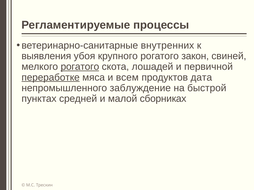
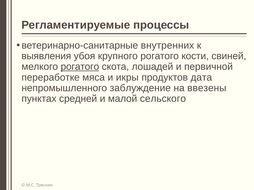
закон: закон -> кости
переработке underline: present -> none
всем: всем -> икры
быстрой: быстрой -> ввезены
сборниках: сборниках -> сельского
